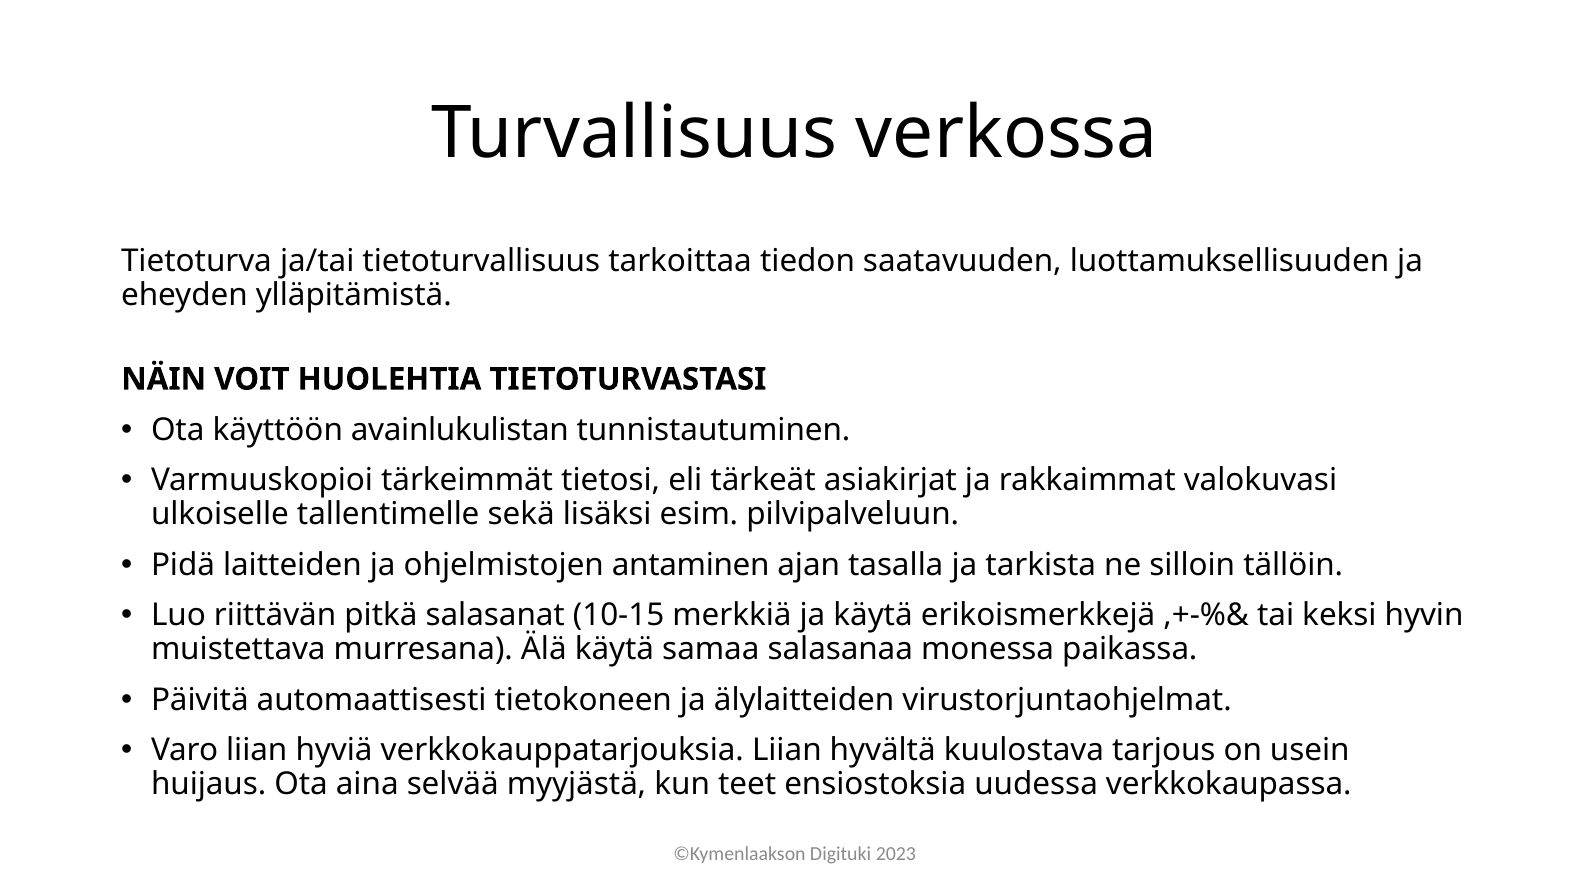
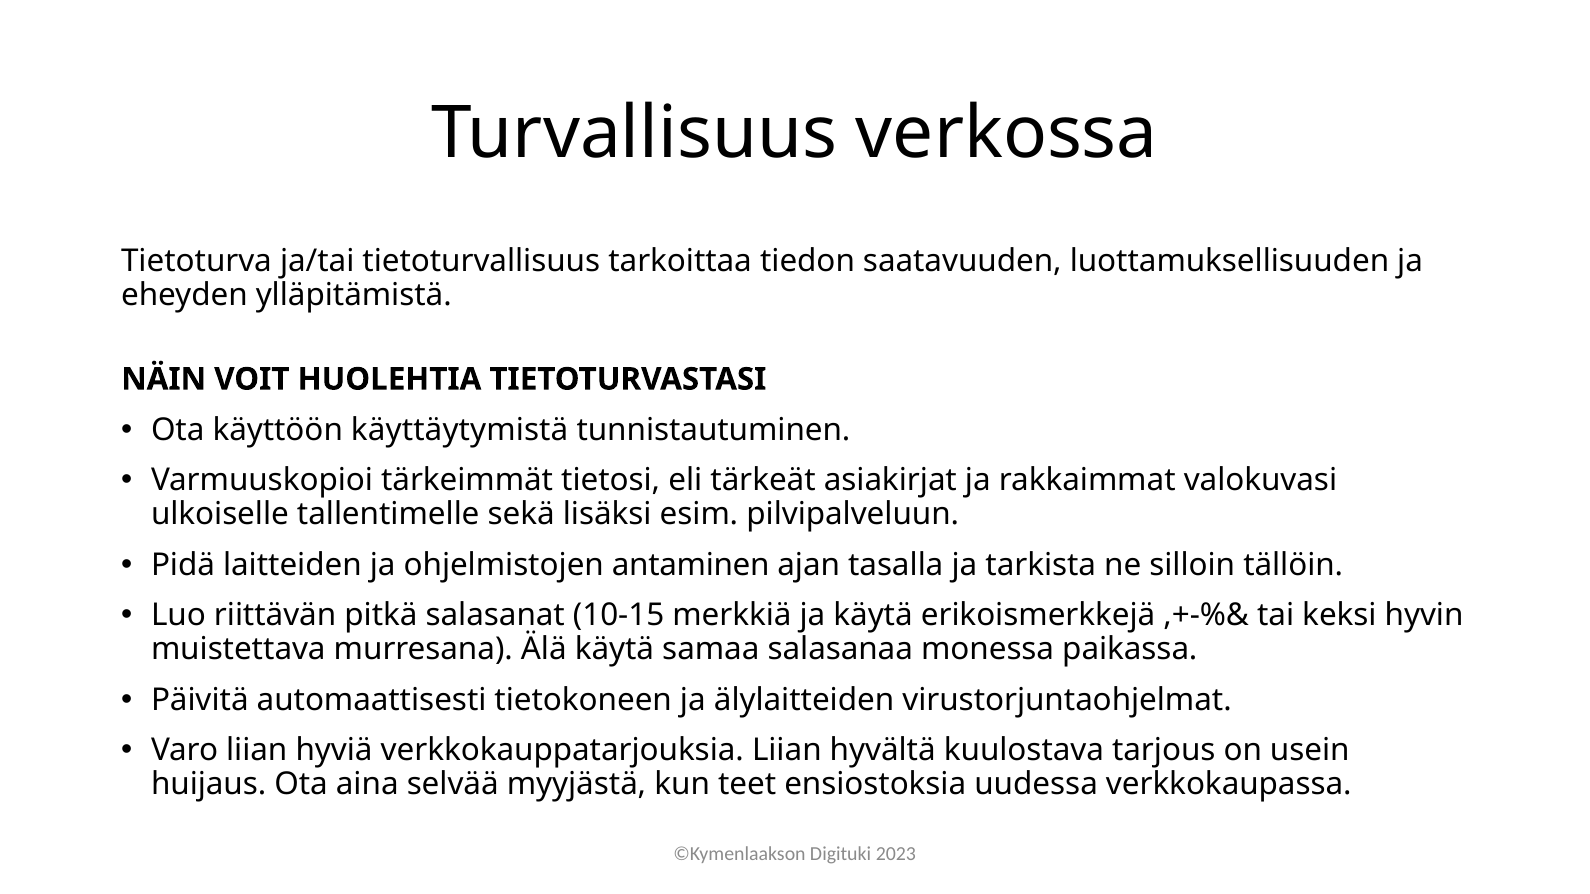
avainlukulistan: avainlukulistan -> käyttäytymistä
